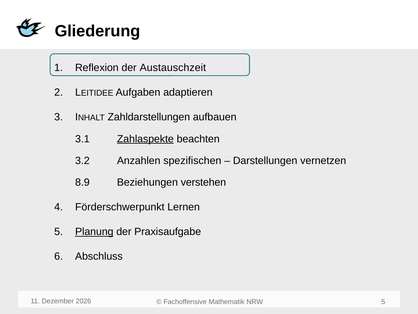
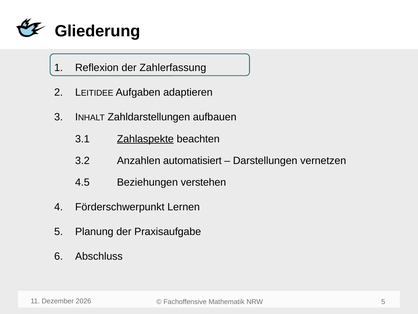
Austauschzeit: Austauschzeit -> Zahlerfassung
spezifischen: spezifischen -> automatisiert
8.9: 8.9 -> 4.5
Planung underline: present -> none
